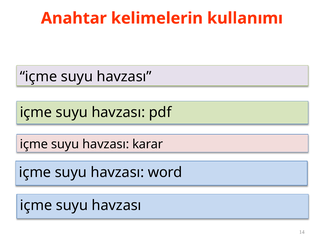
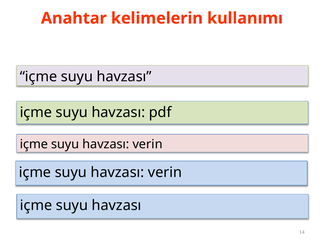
karar at (148, 144): karar -> verin
word at (165, 172): word -> verin
